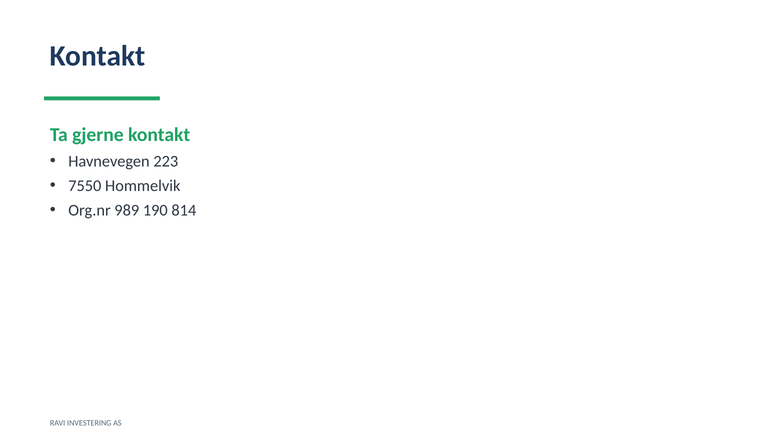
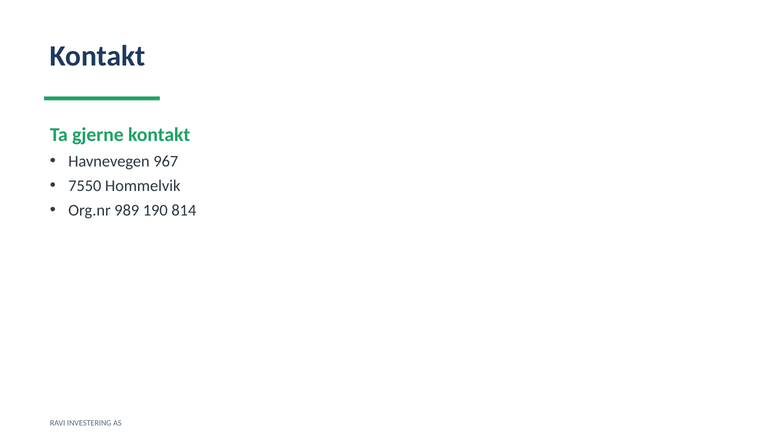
223: 223 -> 967
